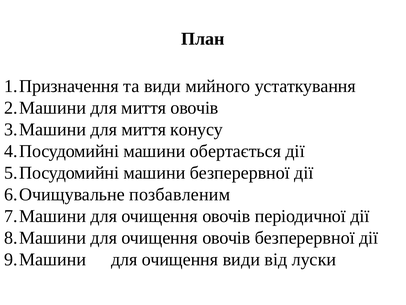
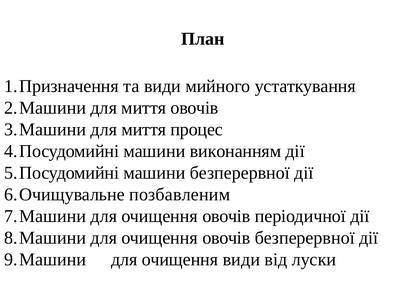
конусу: конусу -> процес
обертається: обертається -> виконанням
